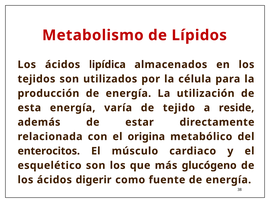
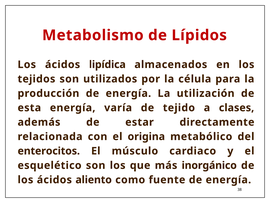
reside: reside -> clases
glucógeno: glucógeno -> inorgánico
digerir: digerir -> aliento
